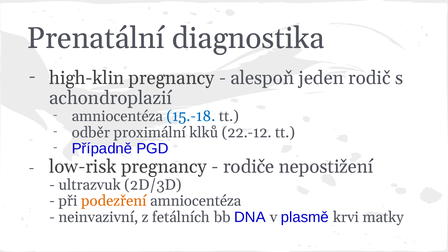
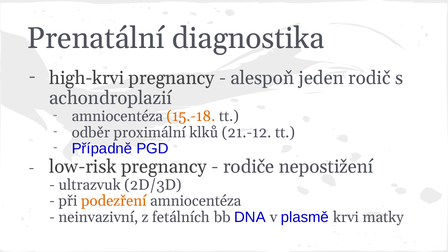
high-klin: high-klin -> high-krvi
15.-18 colour: blue -> orange
22.-12: 22.-12 -> 21.-12
